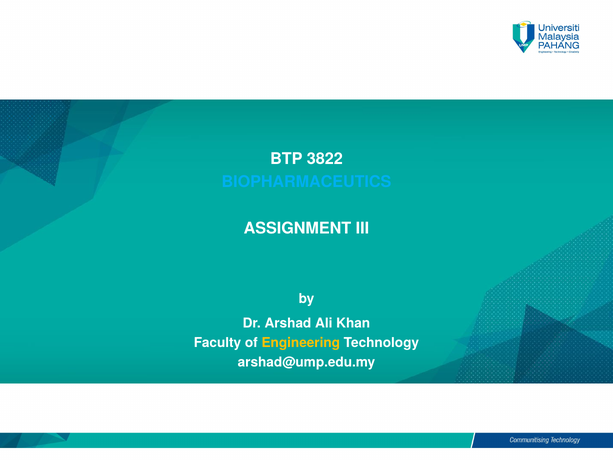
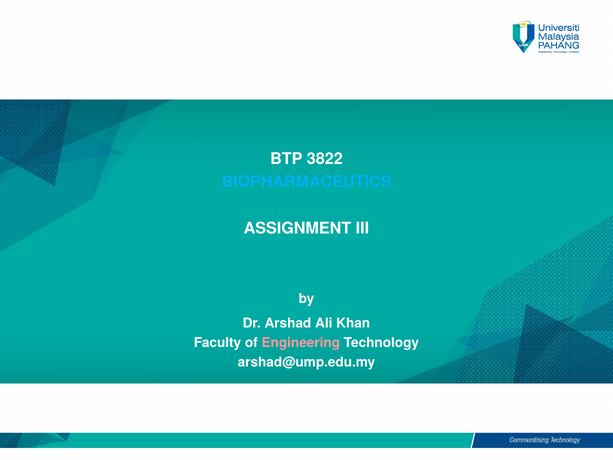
Engineering colour: yellow -> pink
